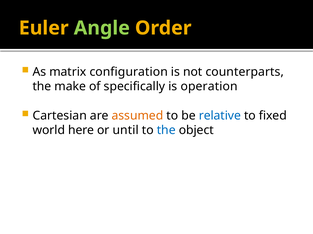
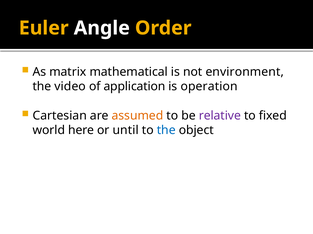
Angle colour: light green -> white
configuration: configuration -> mathematical
counterparts: counterparts -> environment
make: make -> video
specifically: specifically -> application
relative colour: blue -> purple
